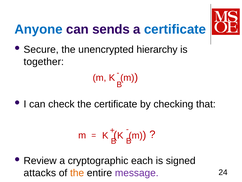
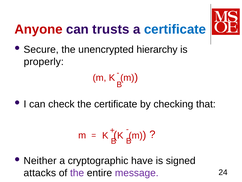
Anyone colour: blue -> red
sends: sends -> trusts
together: together -> properly
Review: Review -> Neither
each: each -> have
the at (77, 172) colour: orange -> purple
